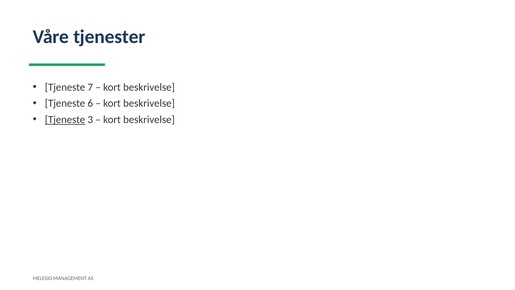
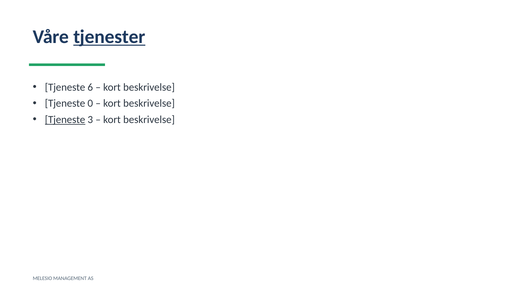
tjenester underline: none -> present
7: 7 -> 6
6: 6 -> 0
